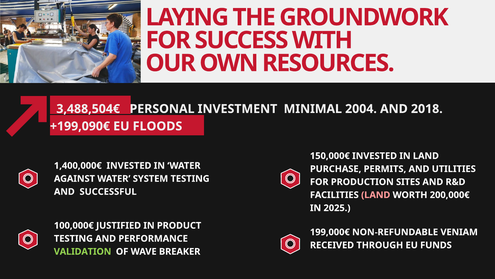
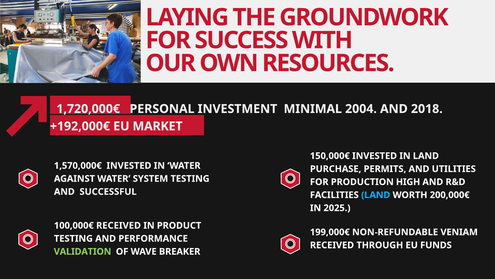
3,488,504€: 3,488,504€ -> 1,720,000€
+199,090€: +199,090€ -> +192,000€
FLOODS: FLOODS -> MARKET
1,400,000€: 1,400,000€ -> 1,570,000€
SITES: SITES -> HIGH
LAND at (376, 195) colour: pink -> light blue
100,000€ JUSTIFIED: JUSTIFIED -> RECEIVED
